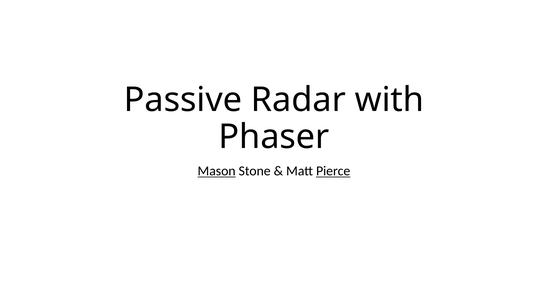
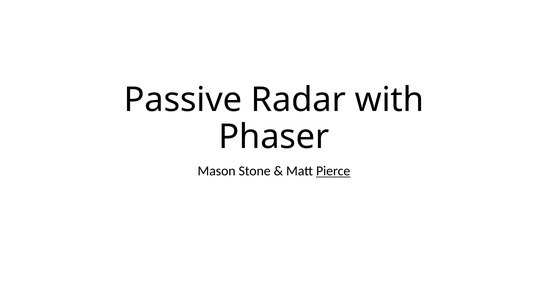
Mason underline: present -> none
